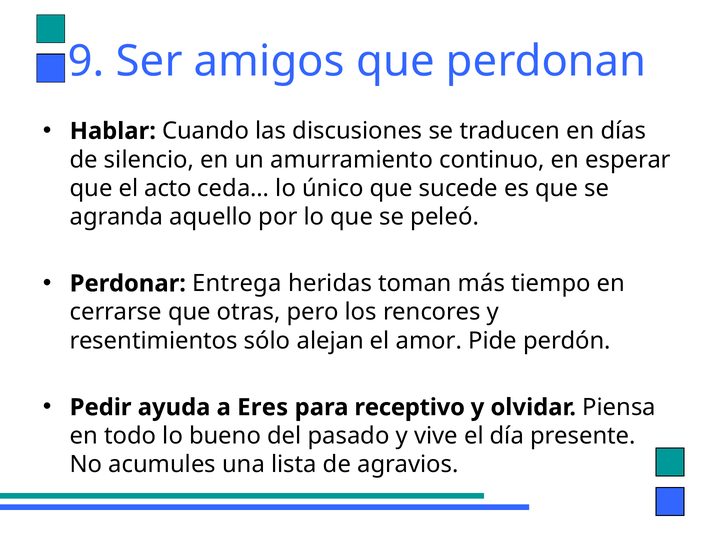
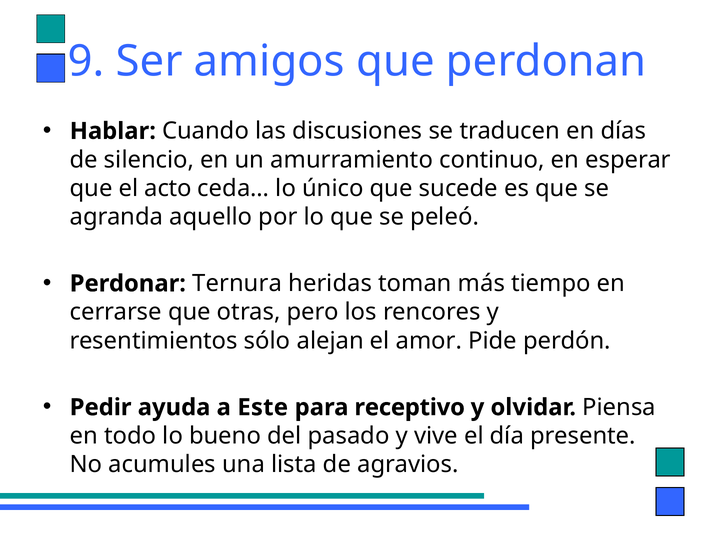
Entrega: Entrega -> Ternura
Eres: Eres -> Este
